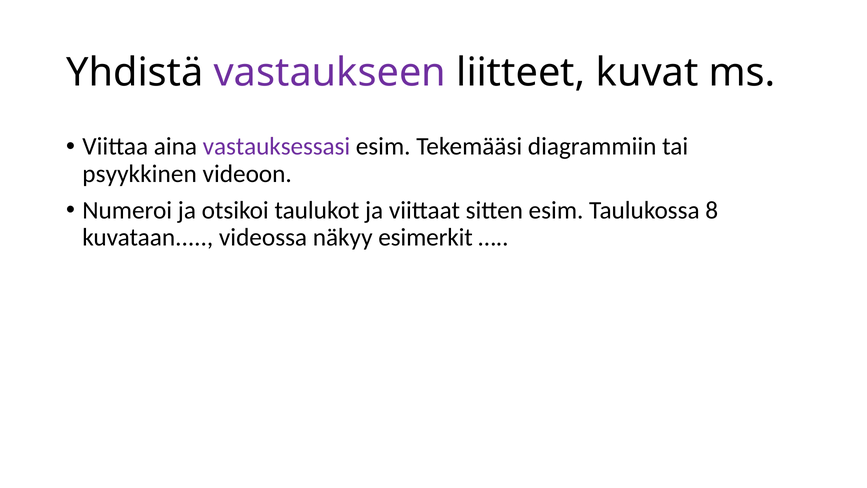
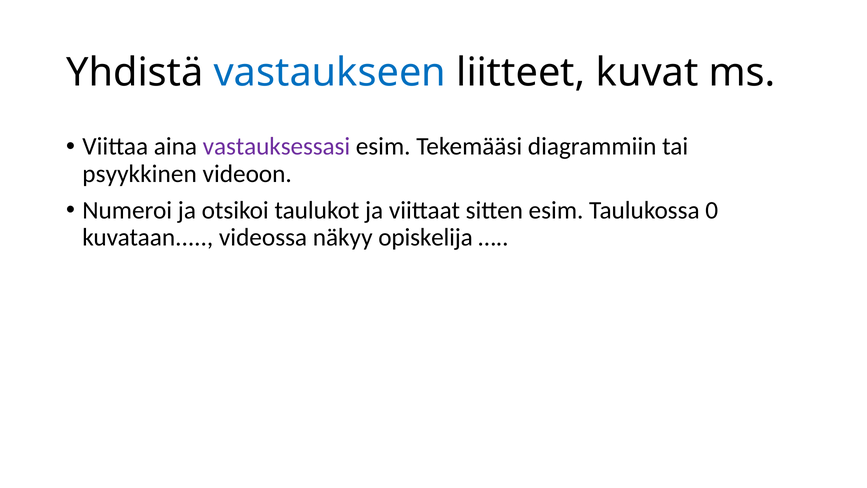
vastaukseen colour: purple -> blue
8: 8 -> 0
esimerkit: esimerkit -> opiskelija
